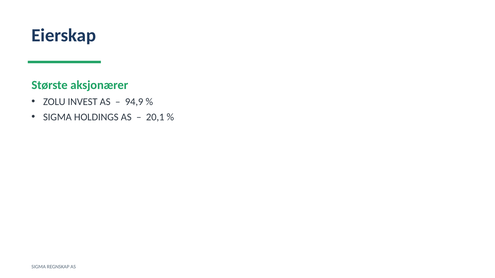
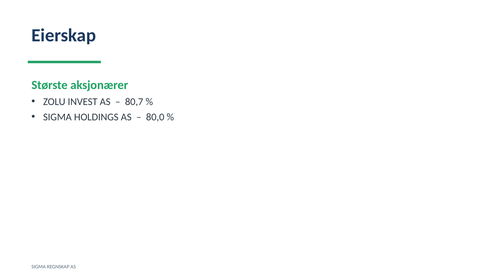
94,9: 94,9 -> 80,7
20,1: 20,1 -> 80,0
